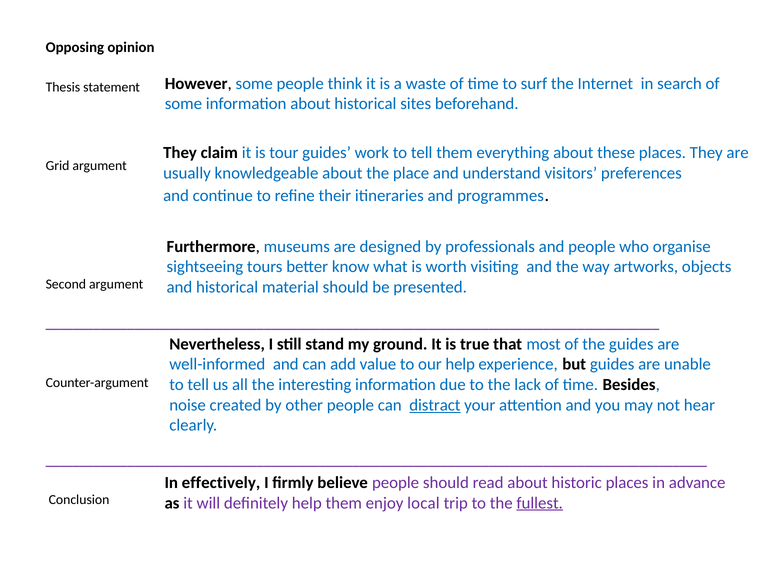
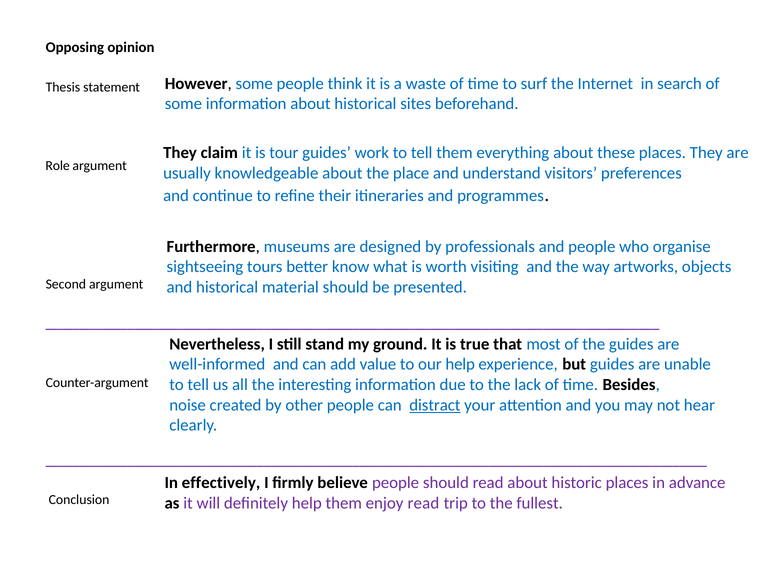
Grid: Grid -> Role
enjoy local: local -> read
fullest underline: present -> none
